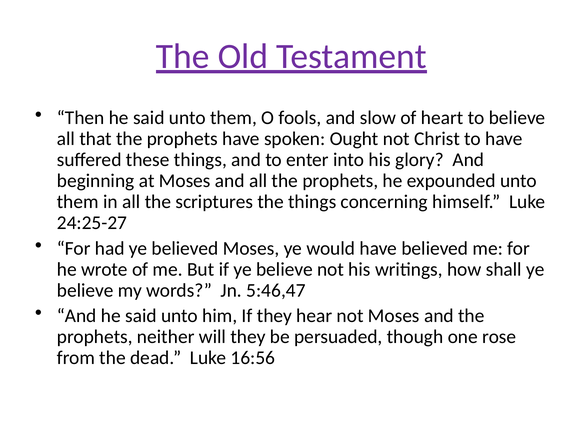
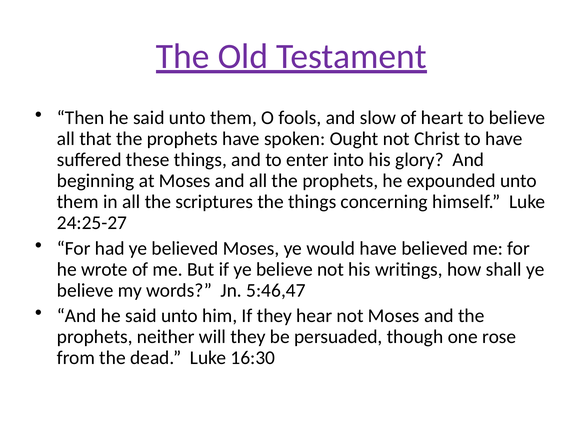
16:56: 16:56 -> 16:30
